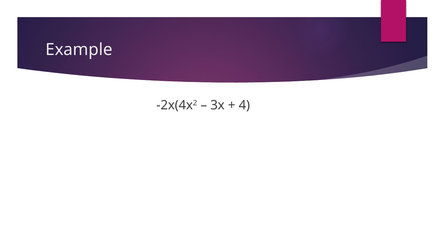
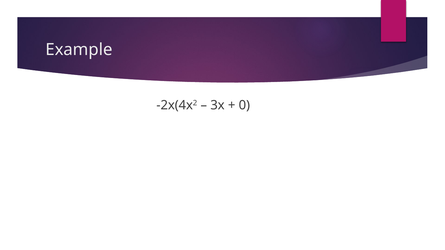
4: 4 -> 0
